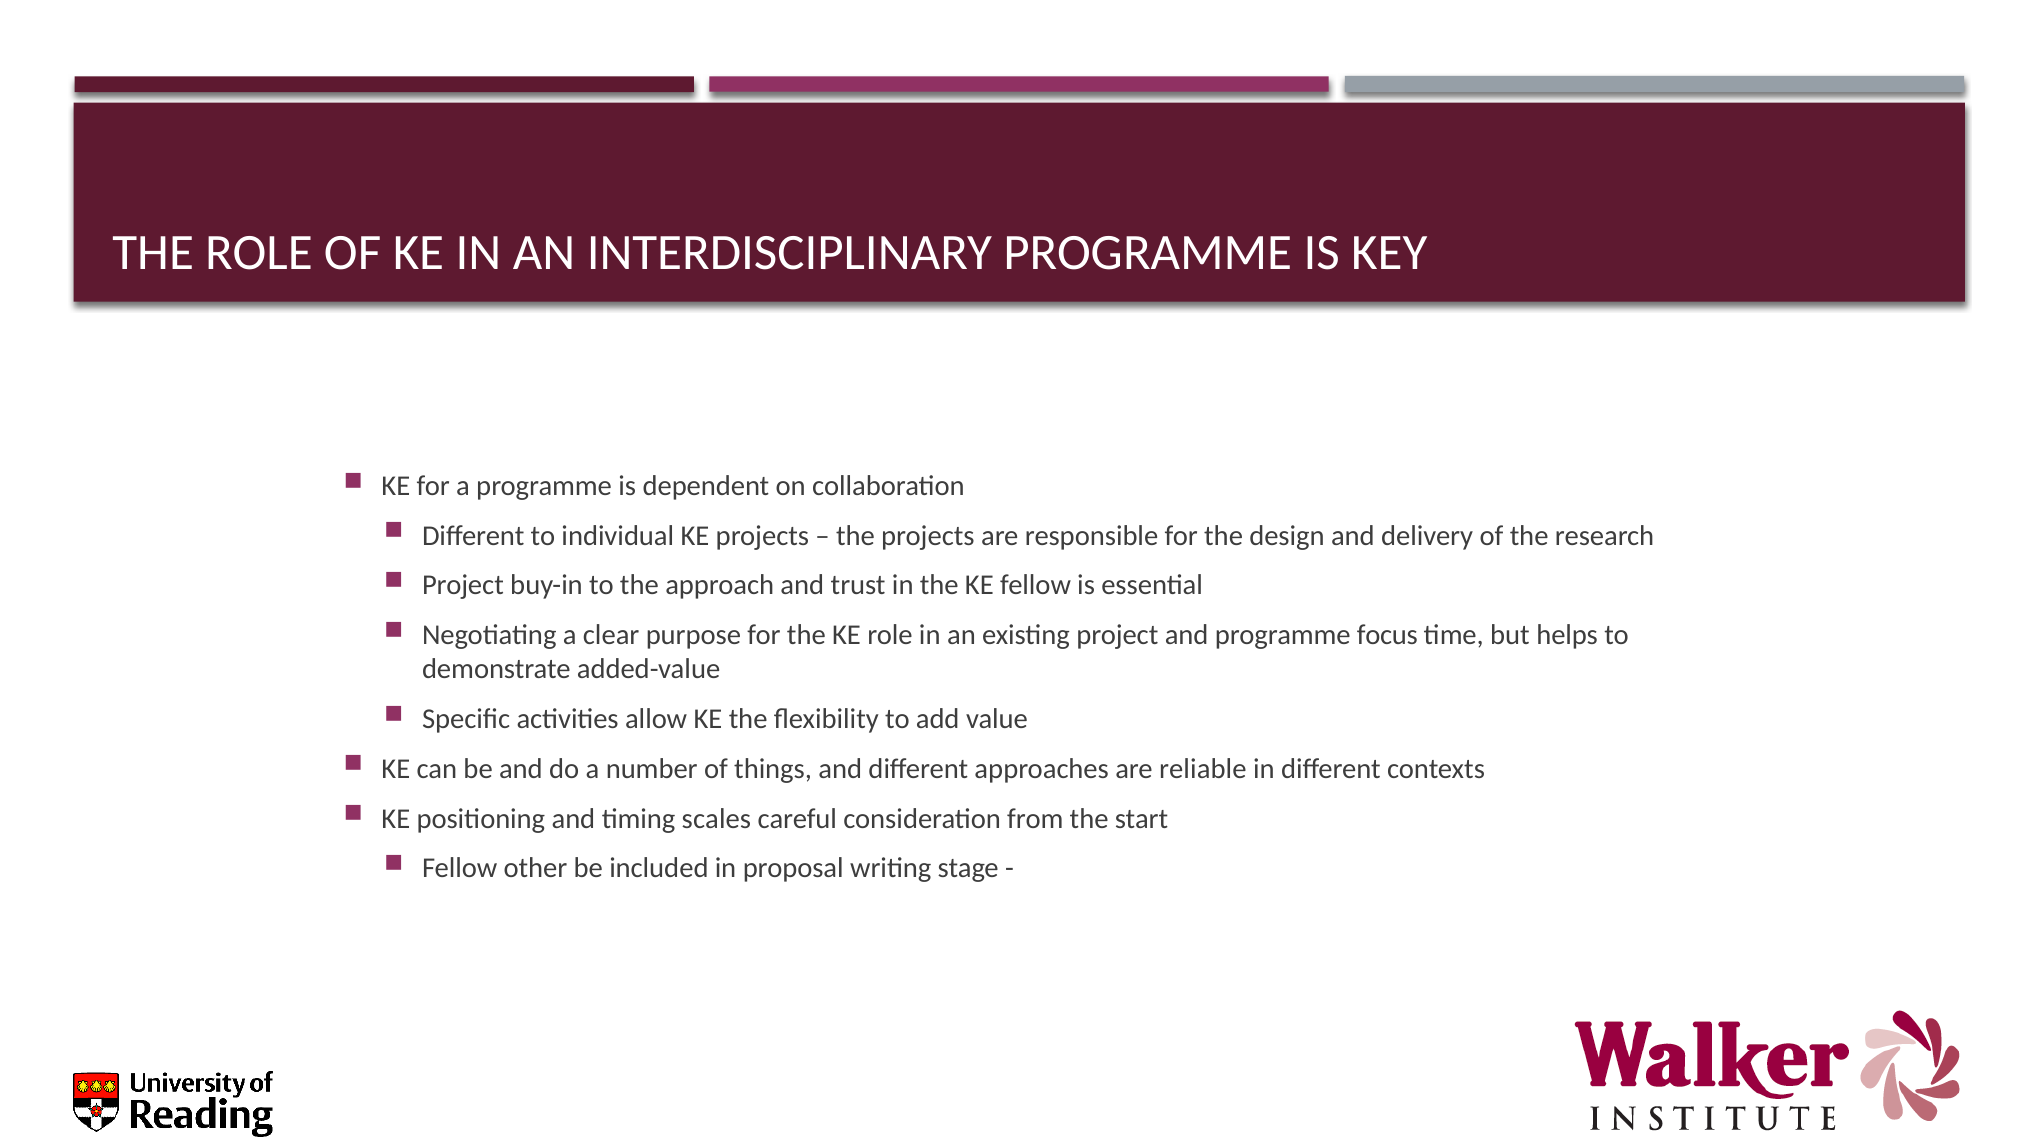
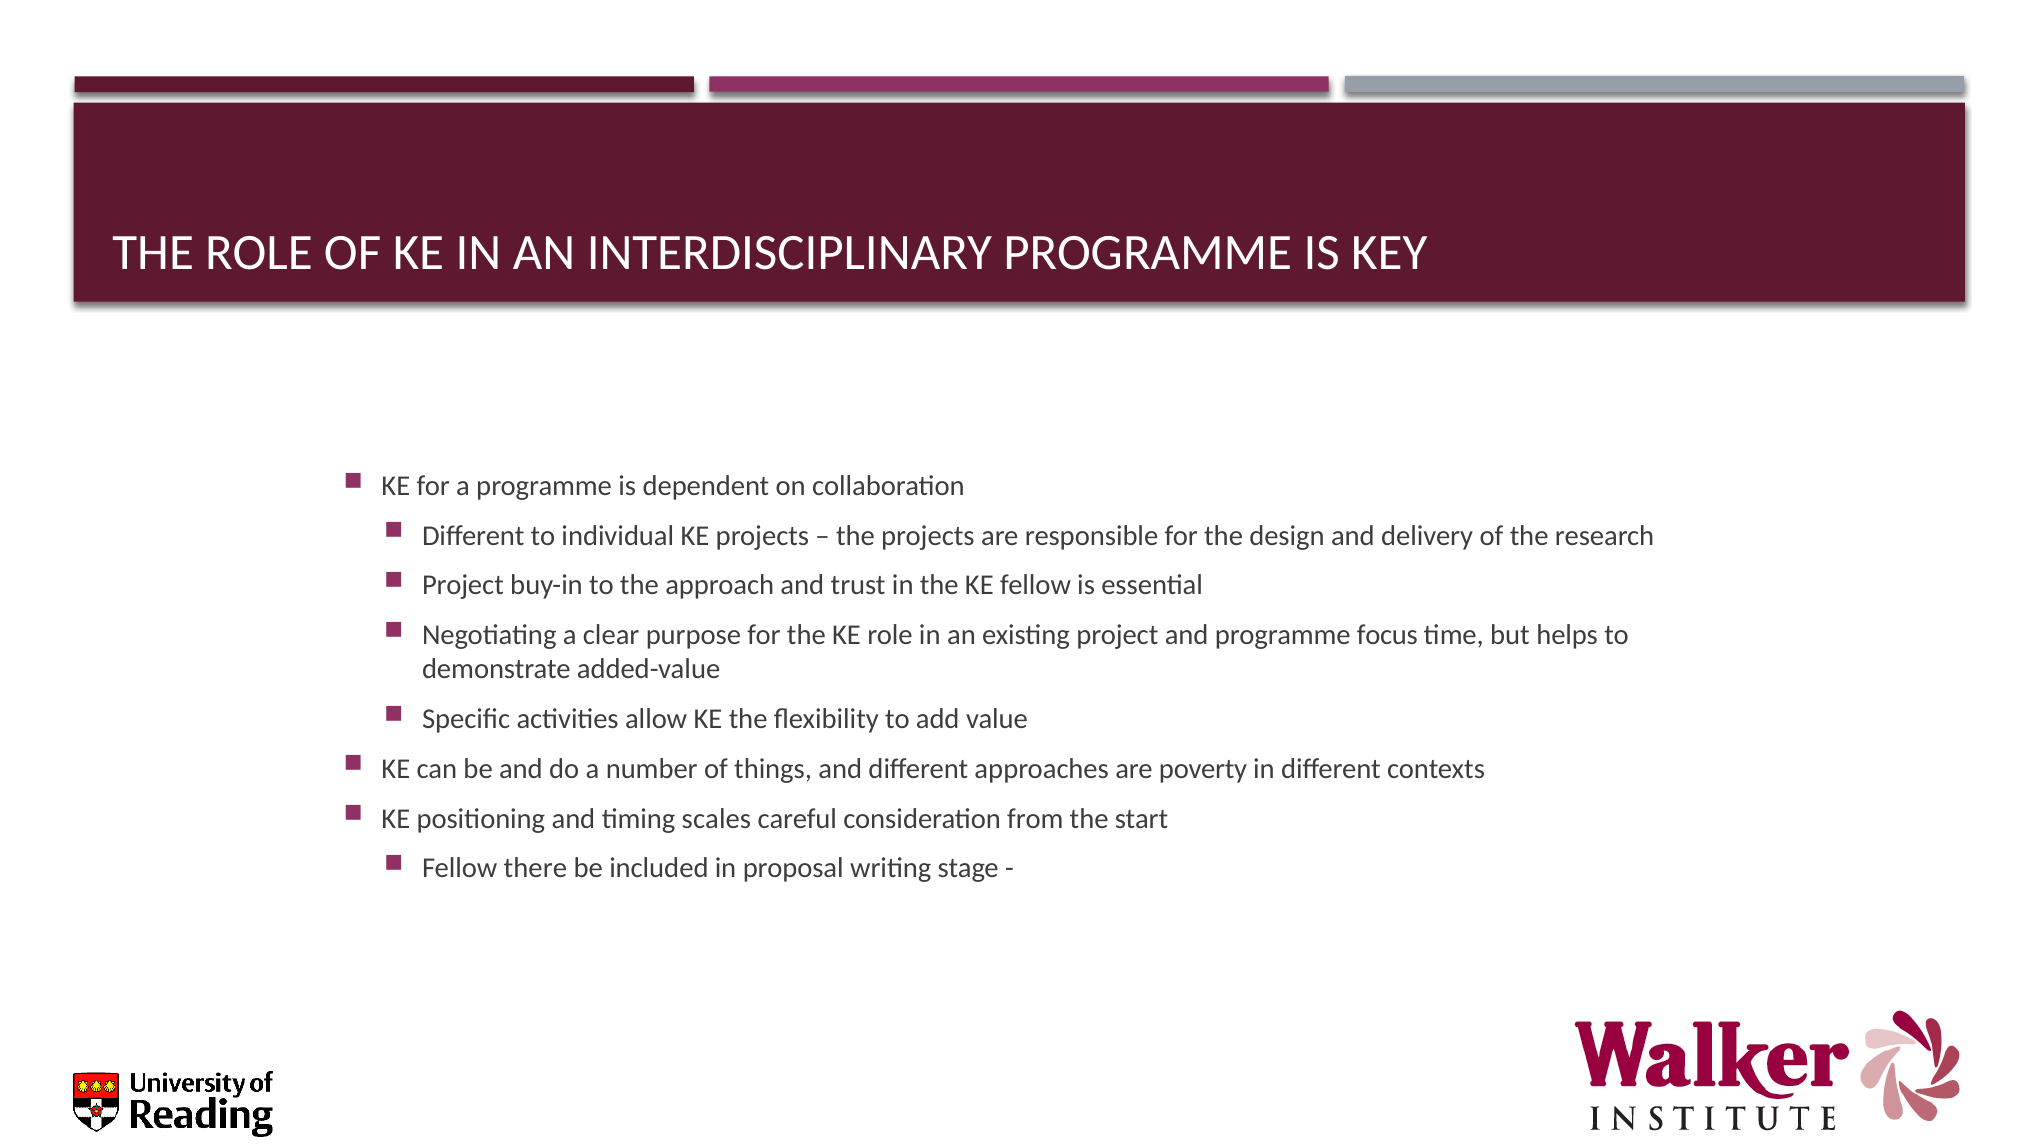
reliable: reliable -> poverty
other: other -> there
